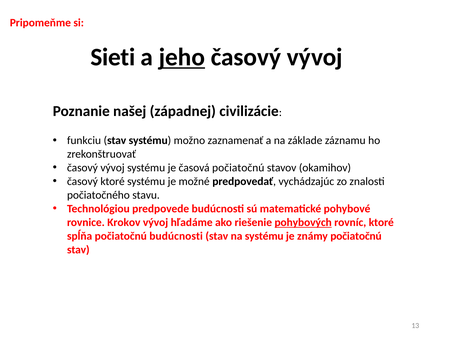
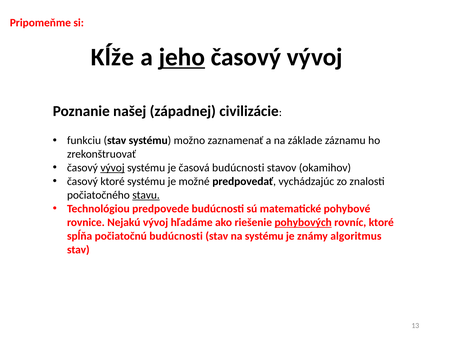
Sieti: Sieti -> Kĺže
vývoj at (113, 168) underline: none -> present
časová počiatočnú: počiatočnú -> budúcnosti
stavu underline: none -> present
Krokov: Krokov -> Nejakú
známy počiatočnú: počiatočnú -> algoritmus
